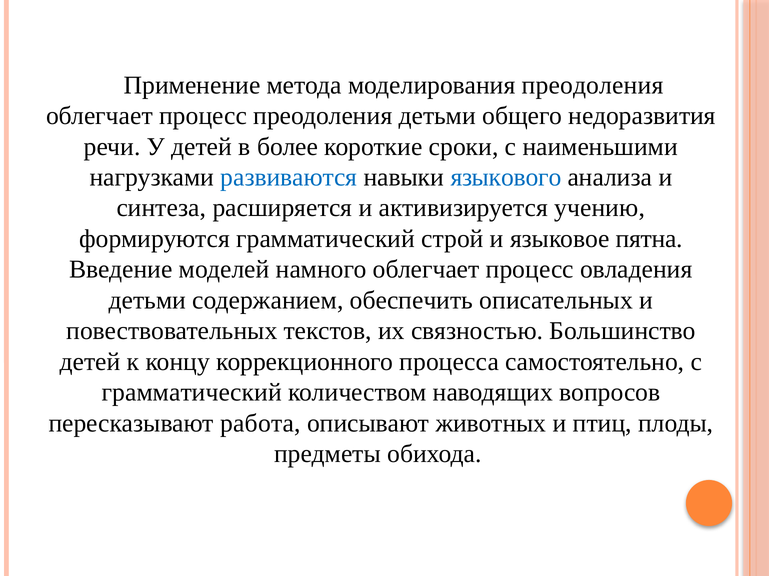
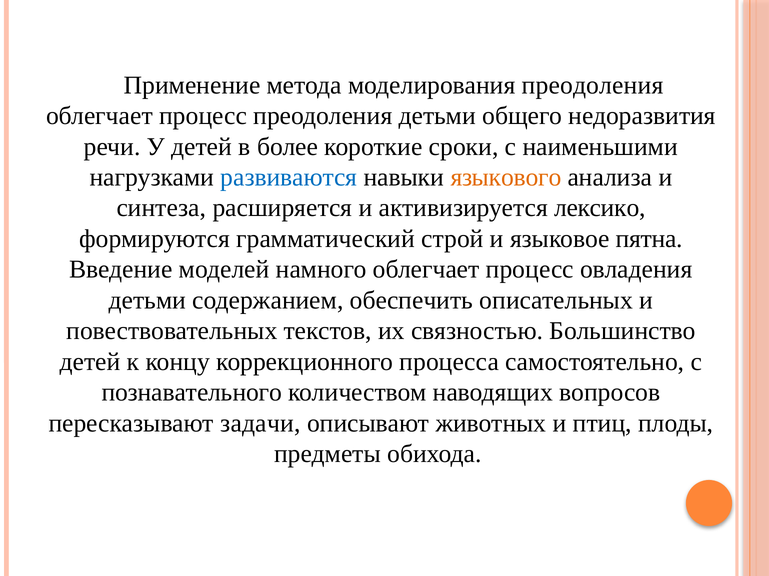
языкового colour: blue -> orange
учению: учению -> лексико
грамматический at (192, 393): грамматический -> познавательного
работа: работа -> задачи
